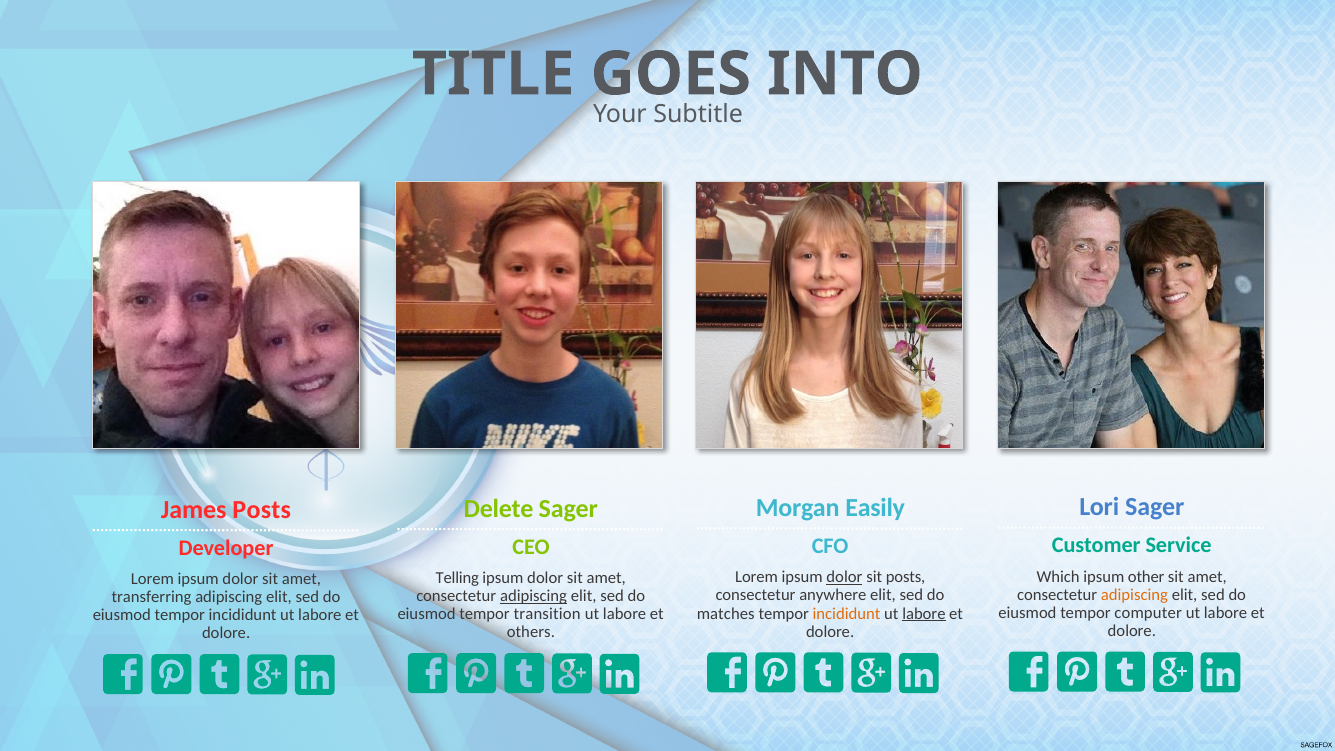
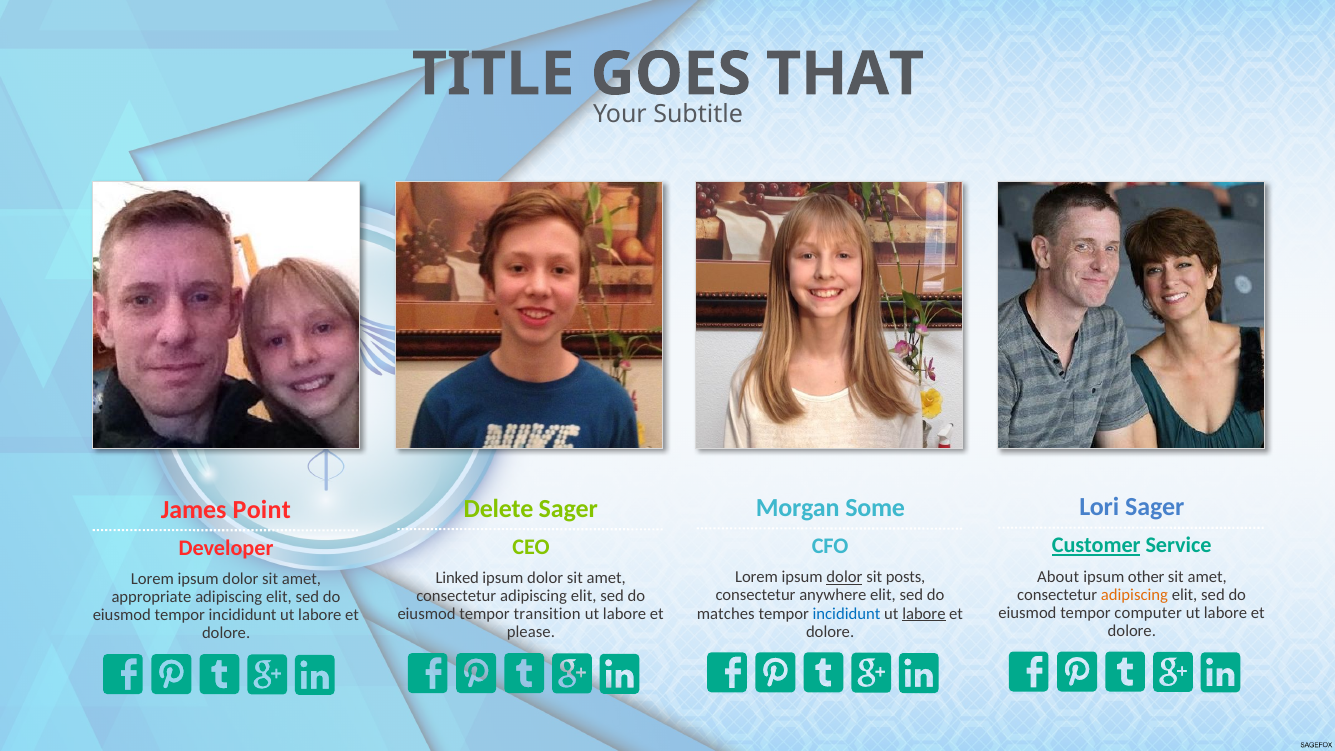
INTO: INTO -> THAT
Easily: Easily -> Some
James Posts: Posts -> Point
Customer underline: none -> present
Which: Which -> About
Telling: Telling -> Linked
adipiscing at (534, 596) underline: present -> none
transferring: transferring -> appropriate
incididunt at (847, 613) colour: orange -> blue
others: others -> please
